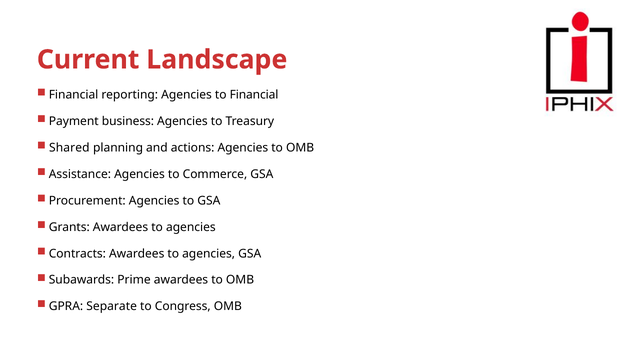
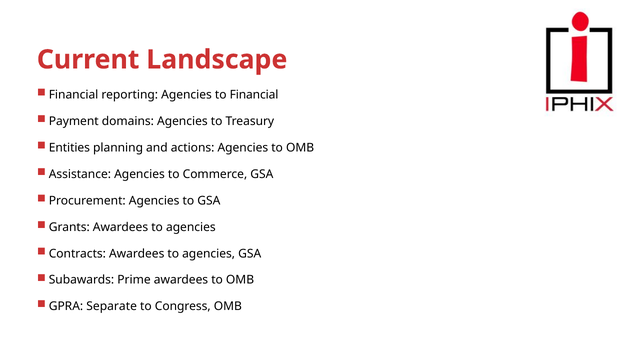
business: business -> domains
Shared: Shared -> Entities
